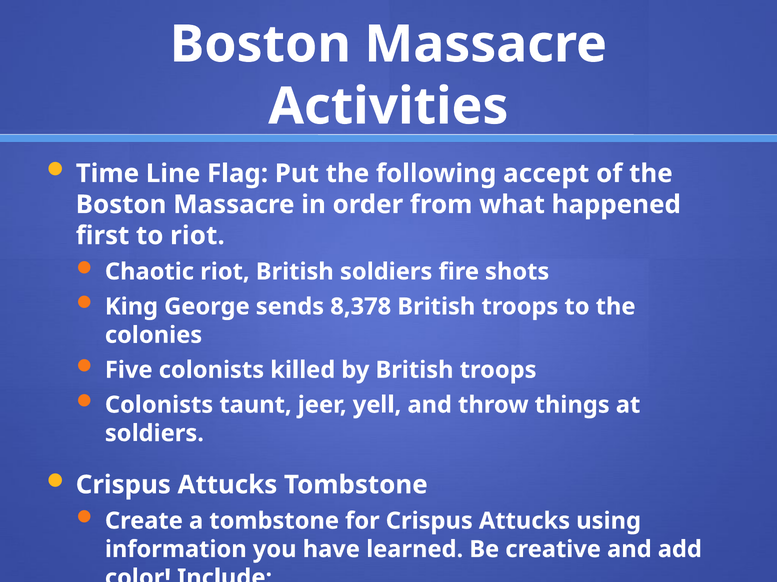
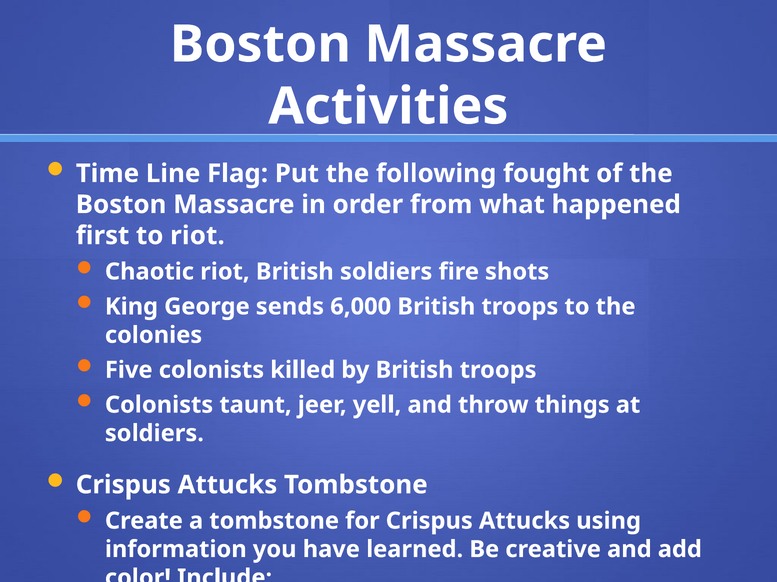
accept: accept -> fought
8,378: 8,378 -> 6,000
